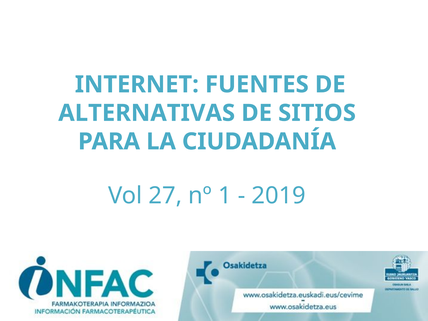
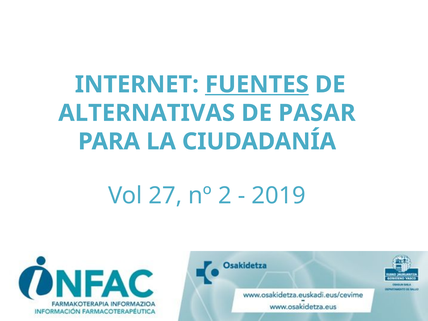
FUENTES underline: none -> present
SITIOS: SITIOS -> PASAR
1: 1 -> 2
